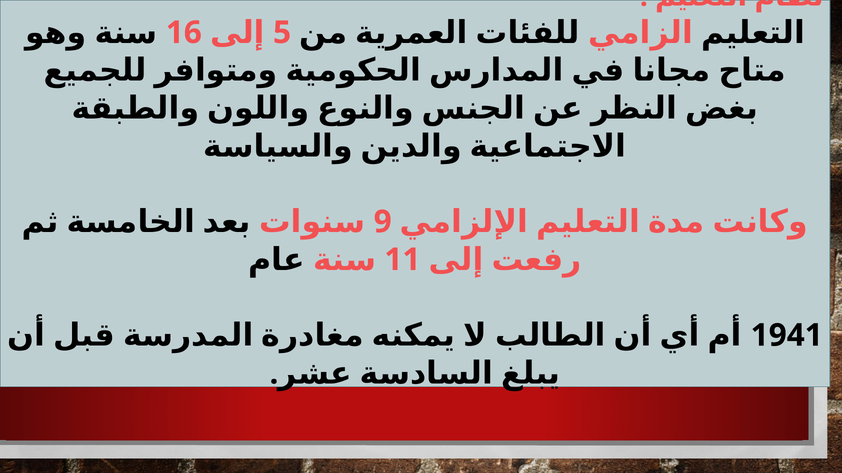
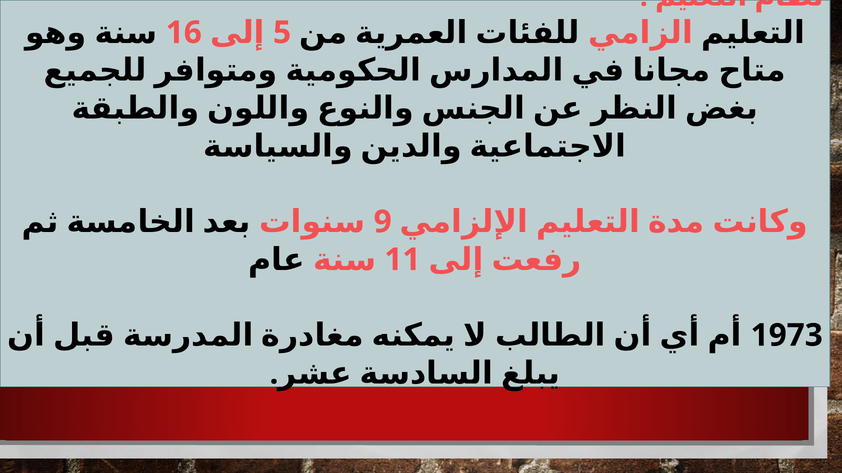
1941: 1941 -> 1973
